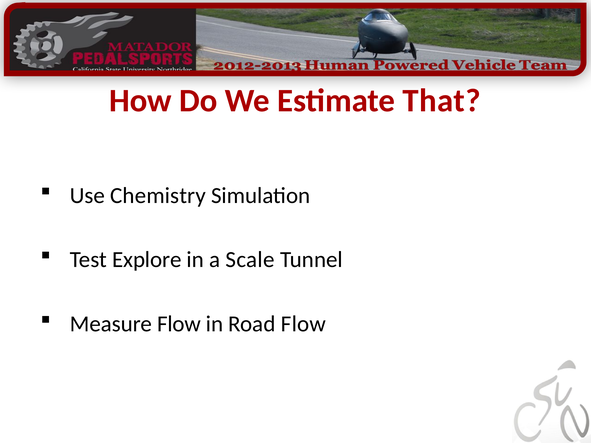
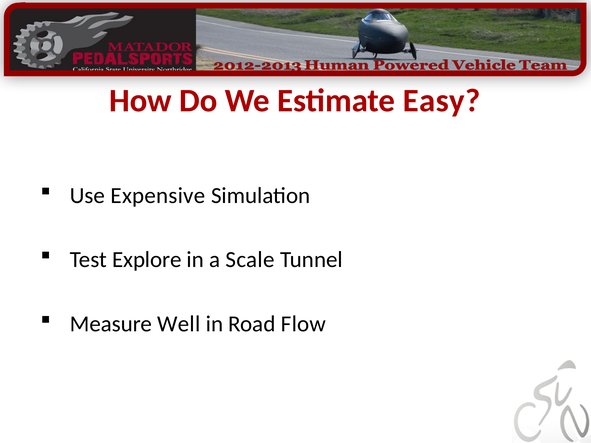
That: That -> Easy
Chemistry: Chemistry -> Expensive
Measure Flow: Flow -> Well
